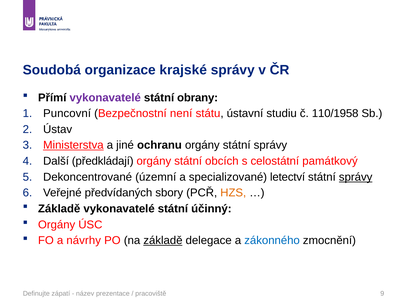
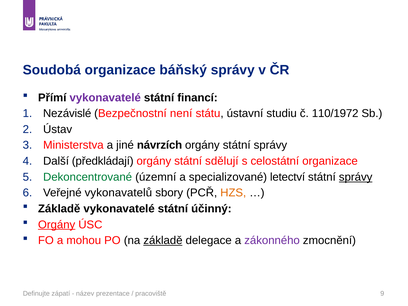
krajské: krajské -> báňský
obrany: obrany -> financí
Puncovní: Puncovní -> Nezávislé
110/1958: 110/1958 -> 110/1972
Ministerstva underline: present -> none
ochranu: ochranu -> návrzích
obcích: obcích -> sdělují
celostátní památkový: památkový -> organizace
Dekoncentrované colour: black -> green
předvídaných: předvídaných -> vykonavatelů
Orgány at (57, 225) underline: none -> present
návrhy: návrhy -> mohou
zákonného colour: blue -> purple
